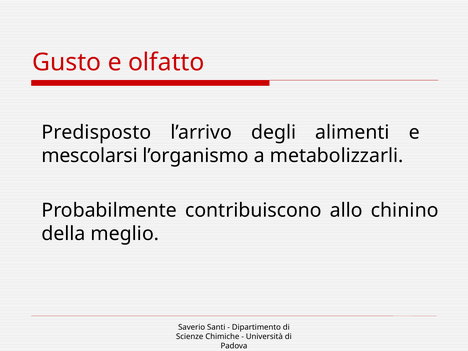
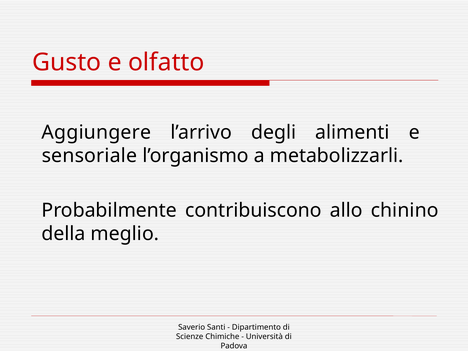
Predisposto: Predisposto -> Aggiungere
mescolarsi: mescolarsi -> sensoriale
